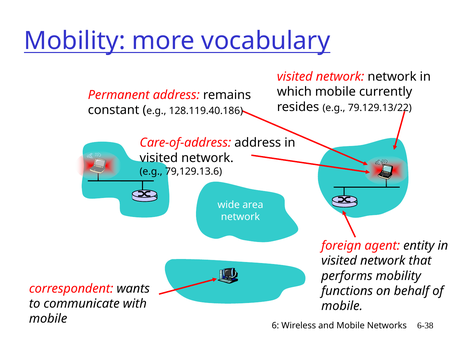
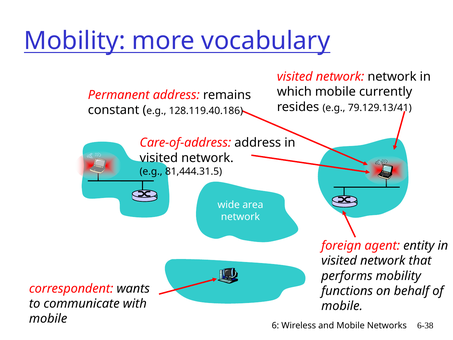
79.129.13/22: 79.129.13/22 -> 79.129.13/41
79,129.13.6: 79,129.13.6 -> 81,444.31.5
